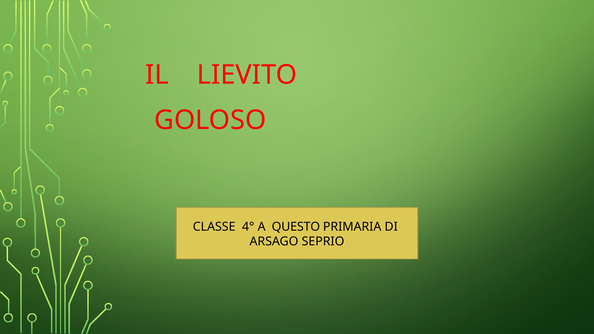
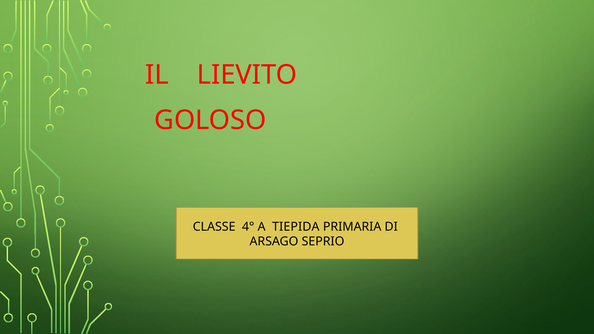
QUESTO: QUESTO -> TIEPIDA
